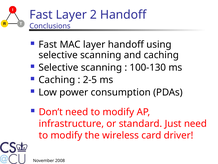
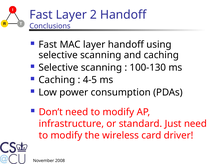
2-5: 2-5 -> 4-5
